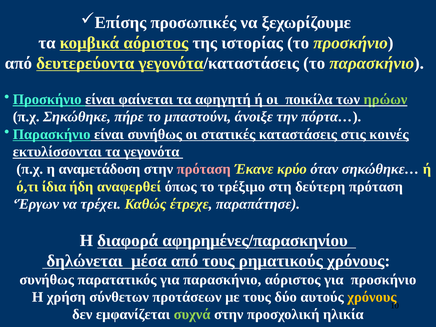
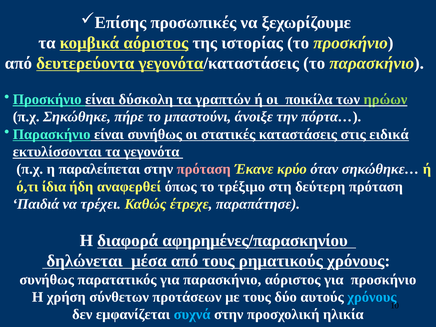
φαίνεται: φαίνεται -> δύσκολη
αφηγητή: αφηγητή -> γραπτών
κοινές: κοινές -> ειδικά
αναμετάδοση: αναμετάδοση -> παραλείπεται
Έργων: Έργων -> Παιδιά
χρόνους at (372, 297) colour: yellow -> light blue
συχνά colour: light green -> light blue
